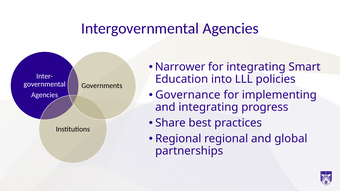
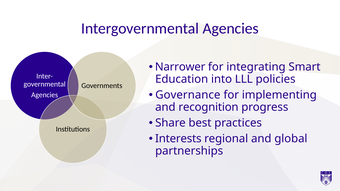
and integrating: integrating -> recognition
Regional at (178, 139): Regional -> Interests
